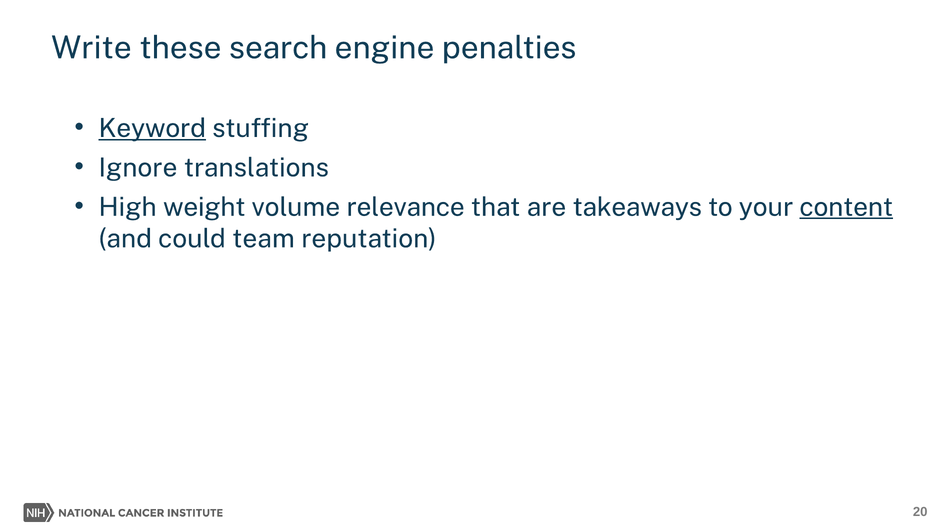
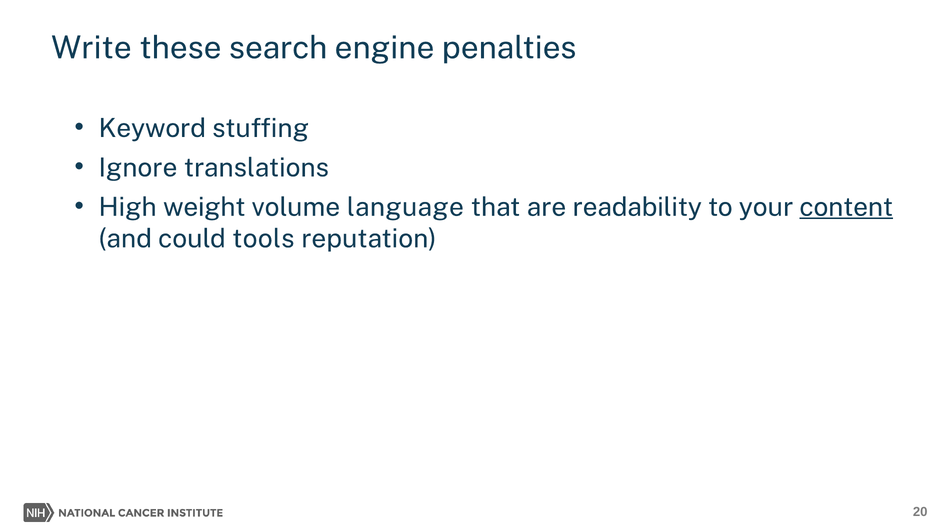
Keyword underline: present -> none
relevance: relevance -> language
takeaways: takeaways -> readability
team: team -> tools
